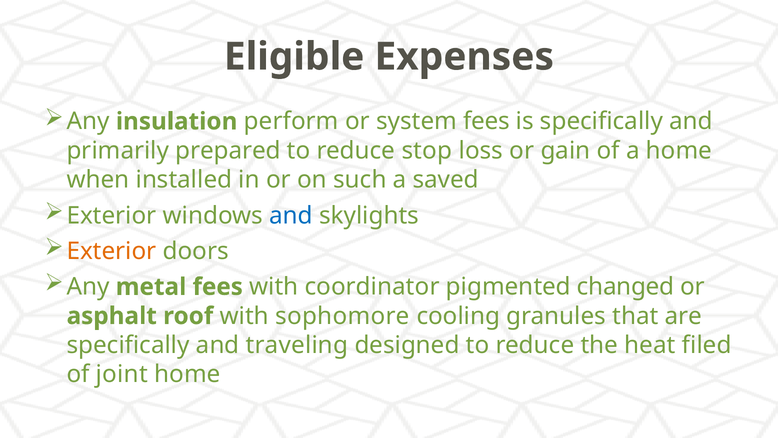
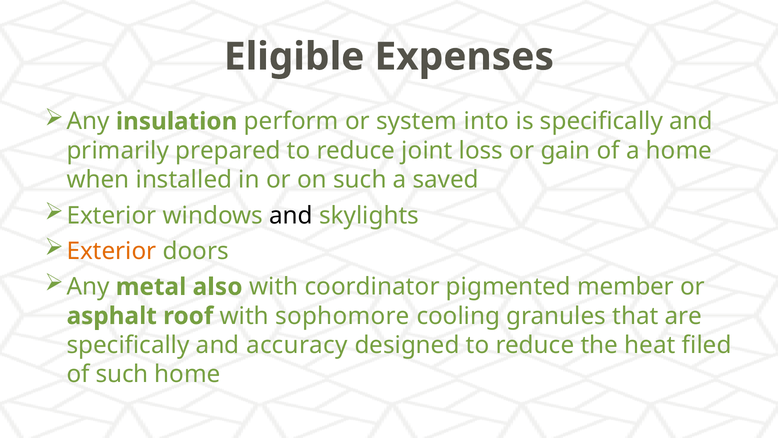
system fees: fees -> into
stop: stop -> joint
and at (291, 215) colour: blue -> black
metal fees: fees -> also
changed: changed -> member
traveling: traveling -> accuracy
of joint: joint -> such
